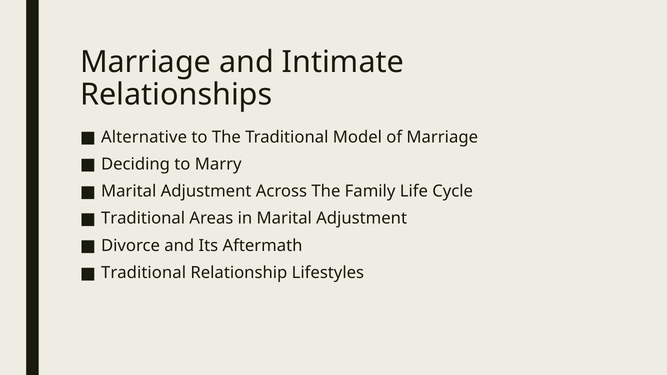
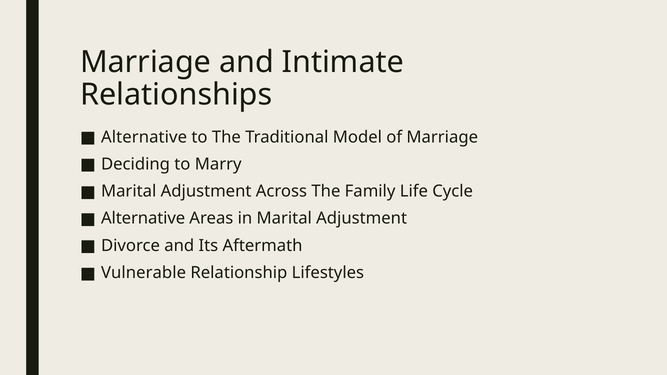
Traditional at (143, 219): Traditional -> Alternative
Traditional at (144, 273): Traditional -> Vulnerable
